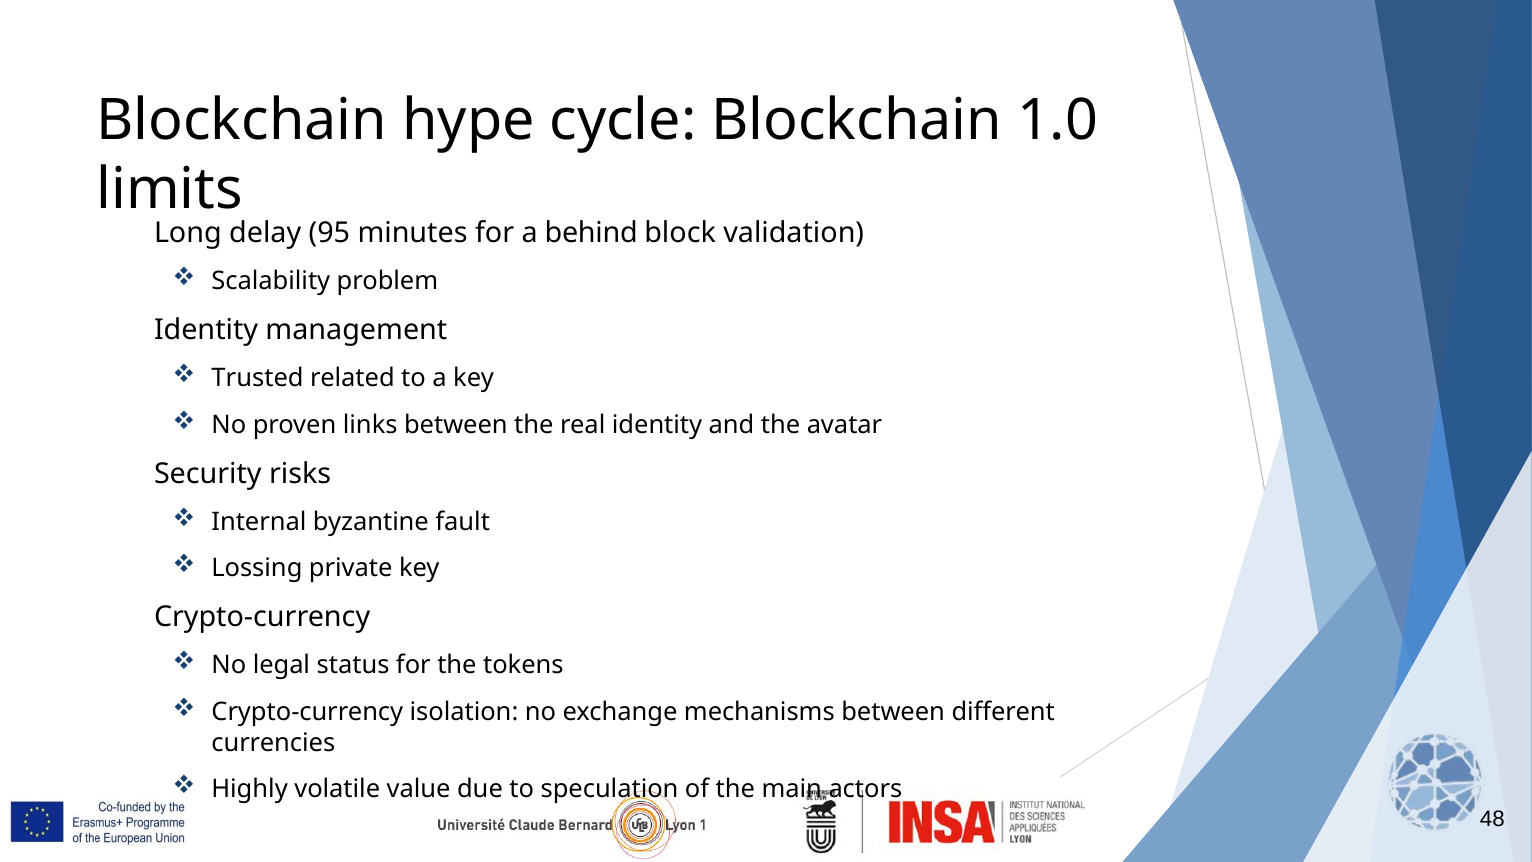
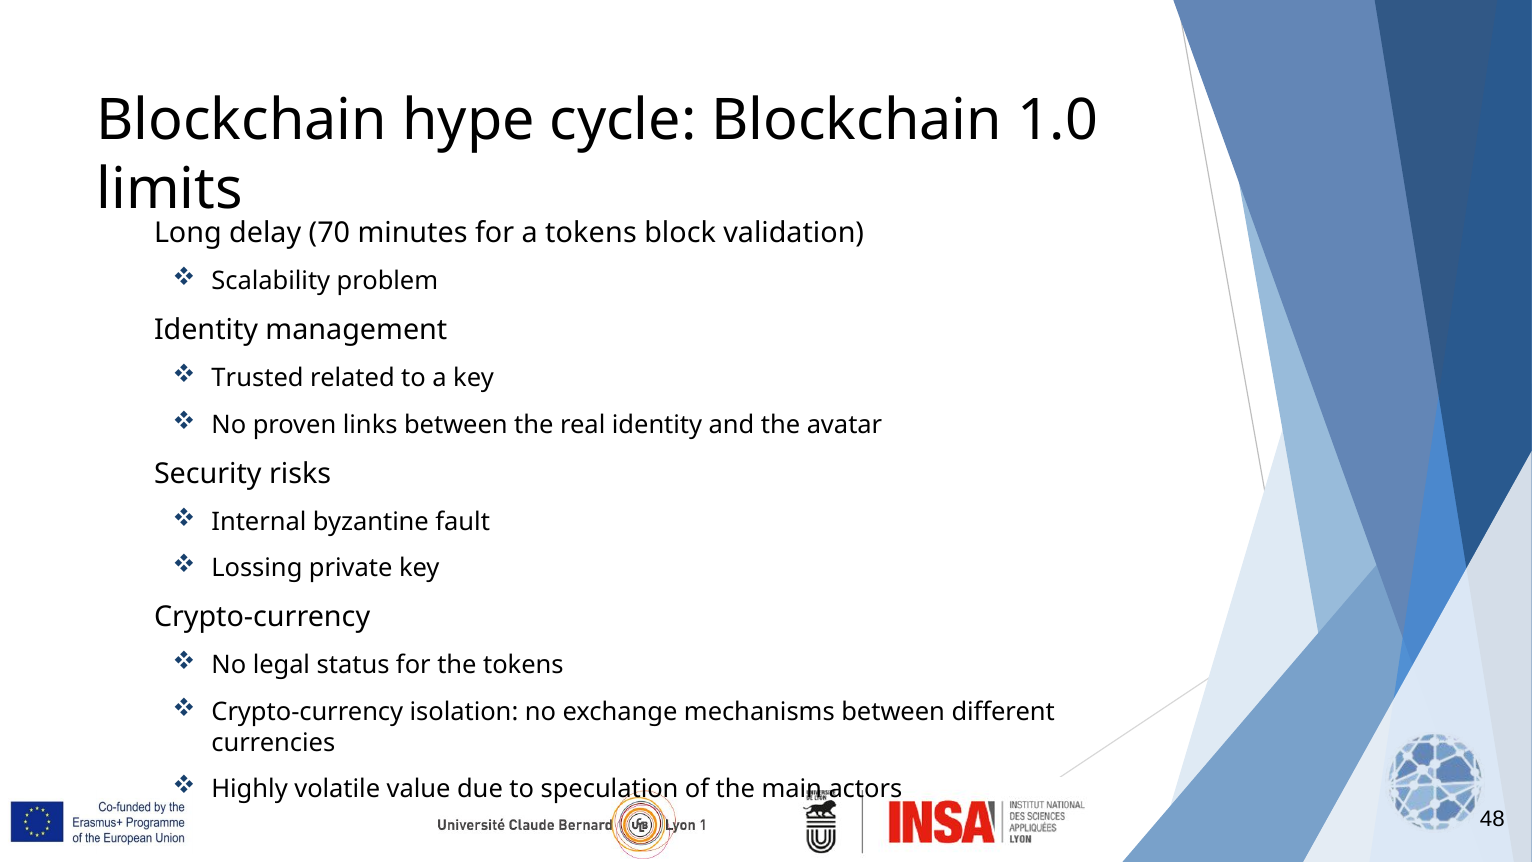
95: 95 -> 70
a behind: behind -> tokens
